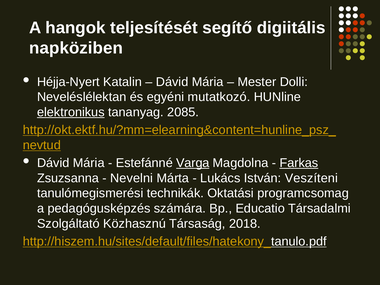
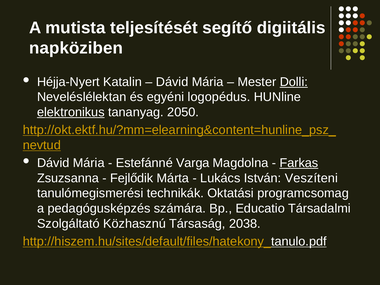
hangok: hangok -> mutista
Dolli underline: none -> present
mutatkozó: mutatkozó -> logopédus
2085: 2085 -> 2050
Varga underline: present -> none
Nevelni: Nevelni -> Fejlődik
2018: 2018 -> 2038
